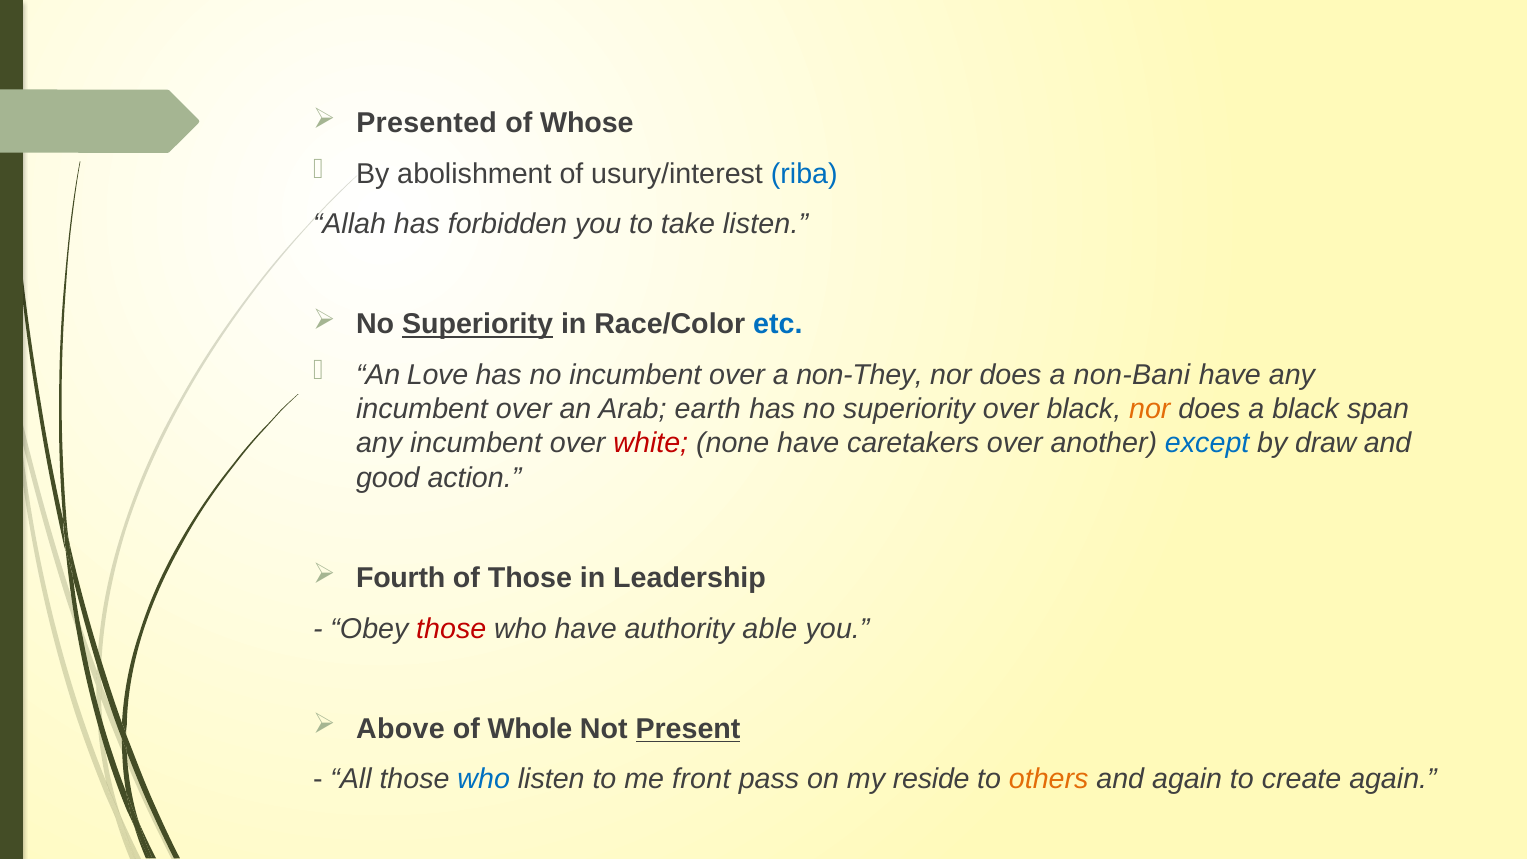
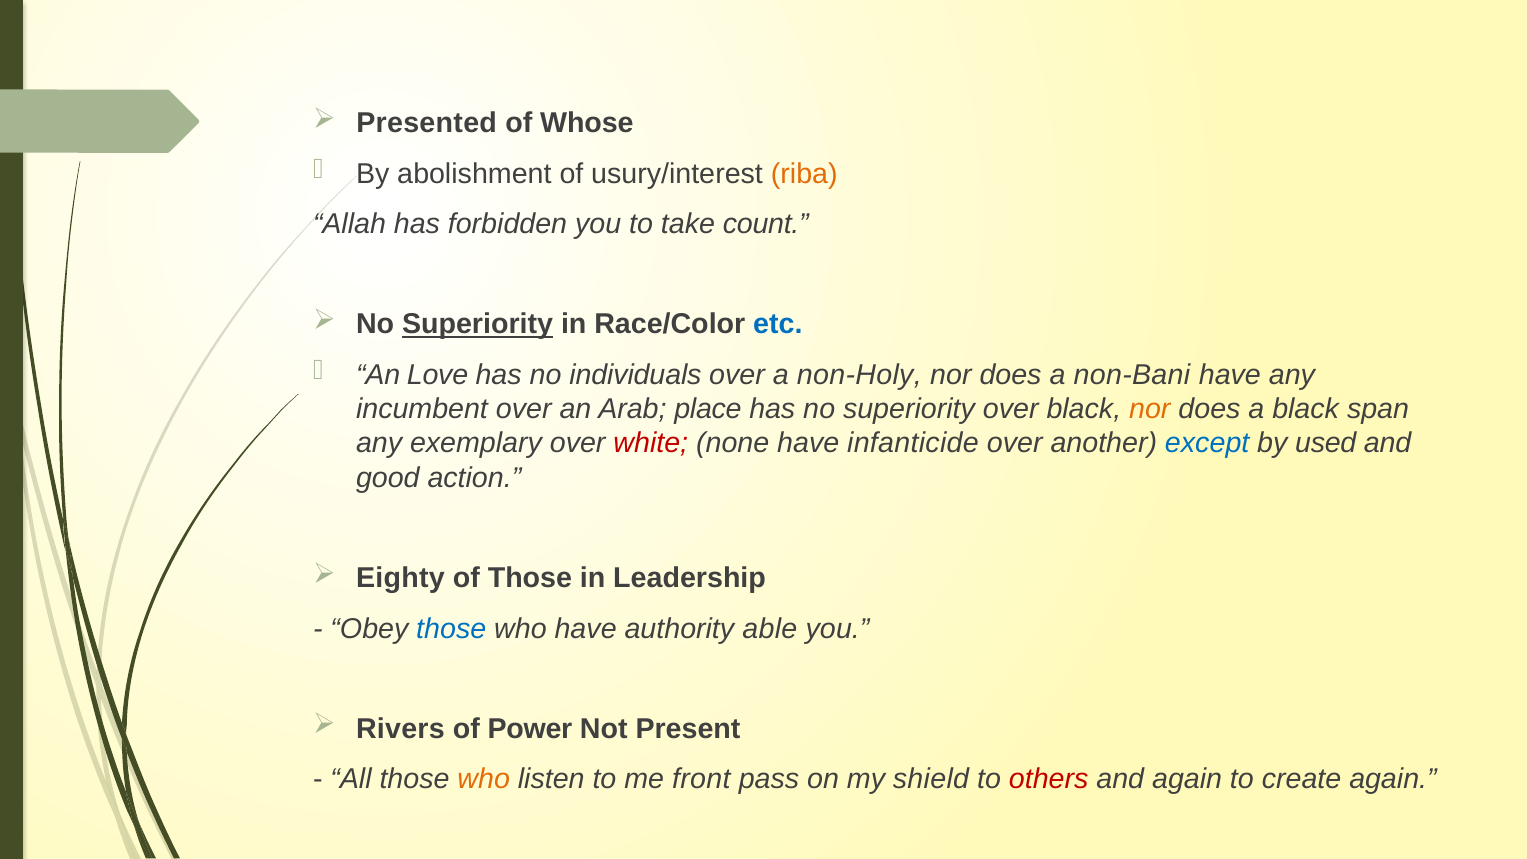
riba colour: blue -> orange
take listen: listen -> count
no incumbent: incumbent -> individuals
non-They: non-They -> non-Holy
earth: earth -> place
incumbent at (476, 443): incumbent -> exemplary
caretakers: caretakers -> infanticide
draw: draw -> used
Fourth: Fourth -> Eighty
those at (451, 629) colour: red -> blue
Above: Above -> Rivers
Whole: Whole -> Power
Present underline: present -> none
who at (484, 779) colour: blue -> orange
reside: reside -> shield
others colour: orange -> red
